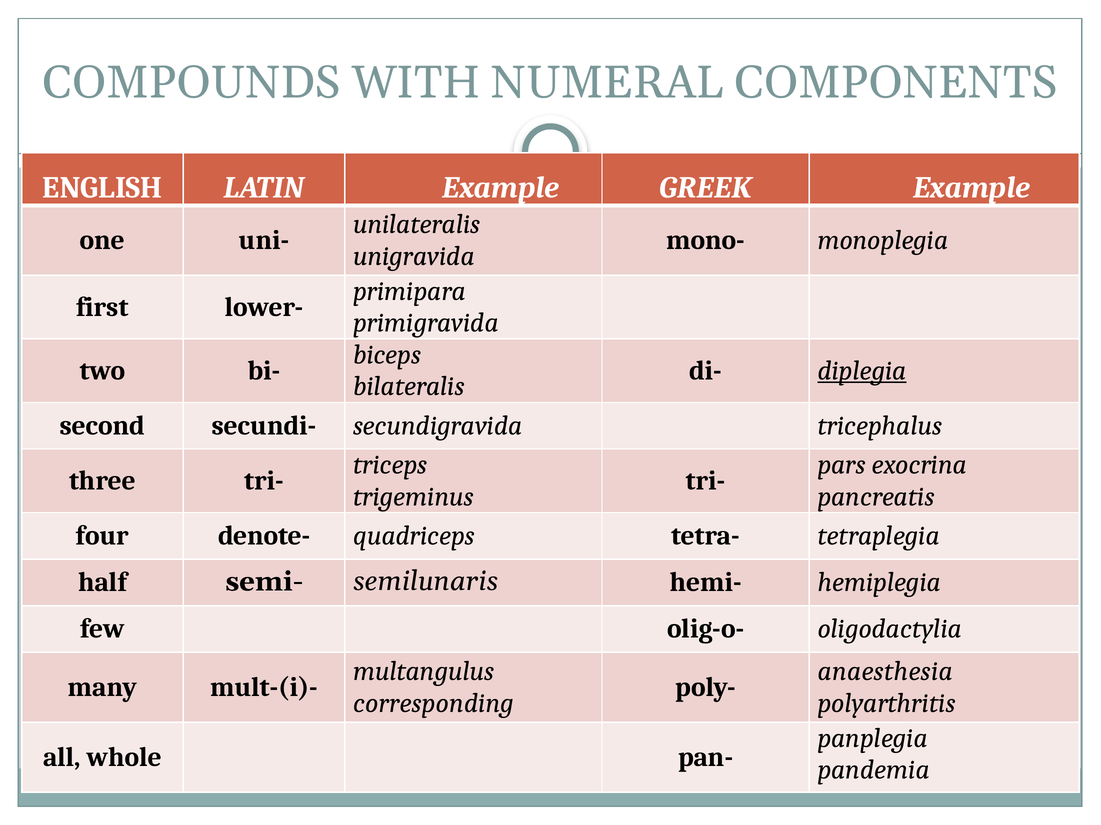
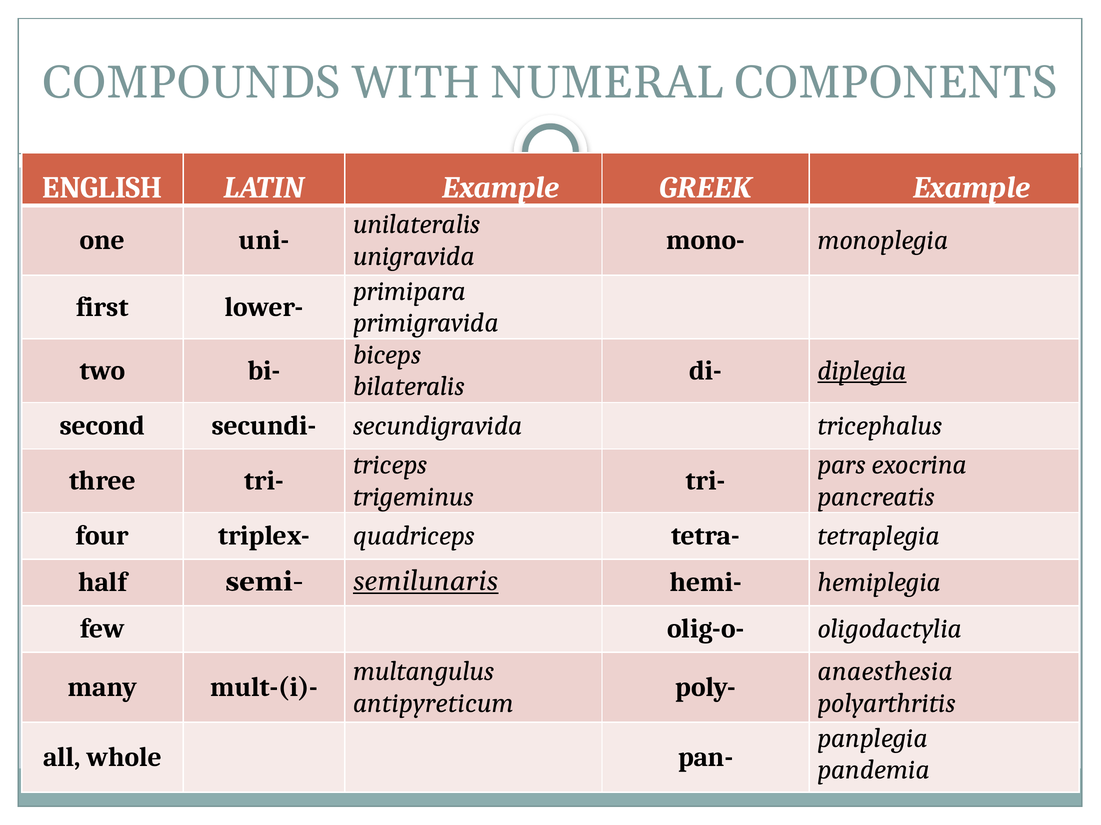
denote-: denote- -> triplex-
semilunaris underline: none -> present
corresponding: corresponding -> antipyreticum
